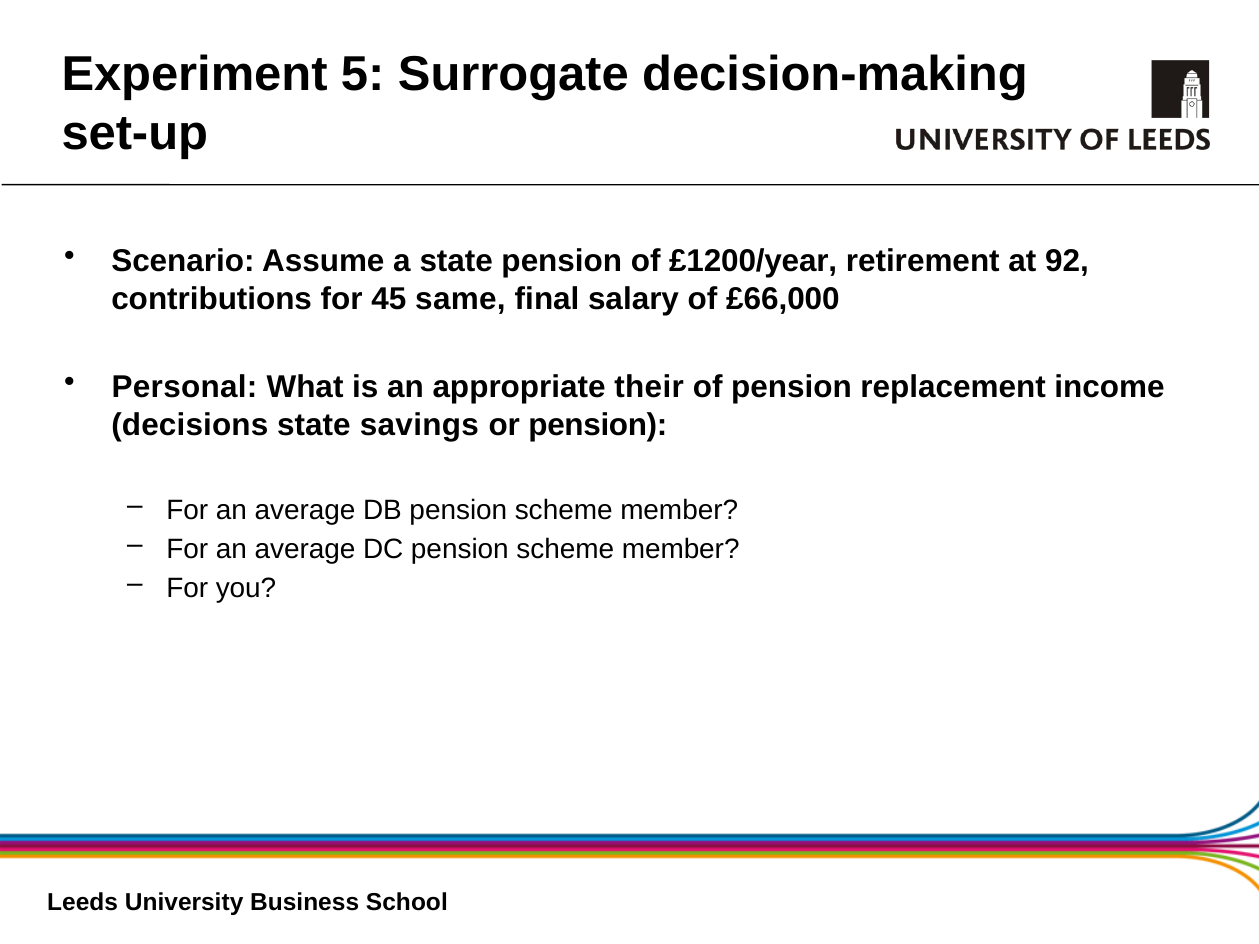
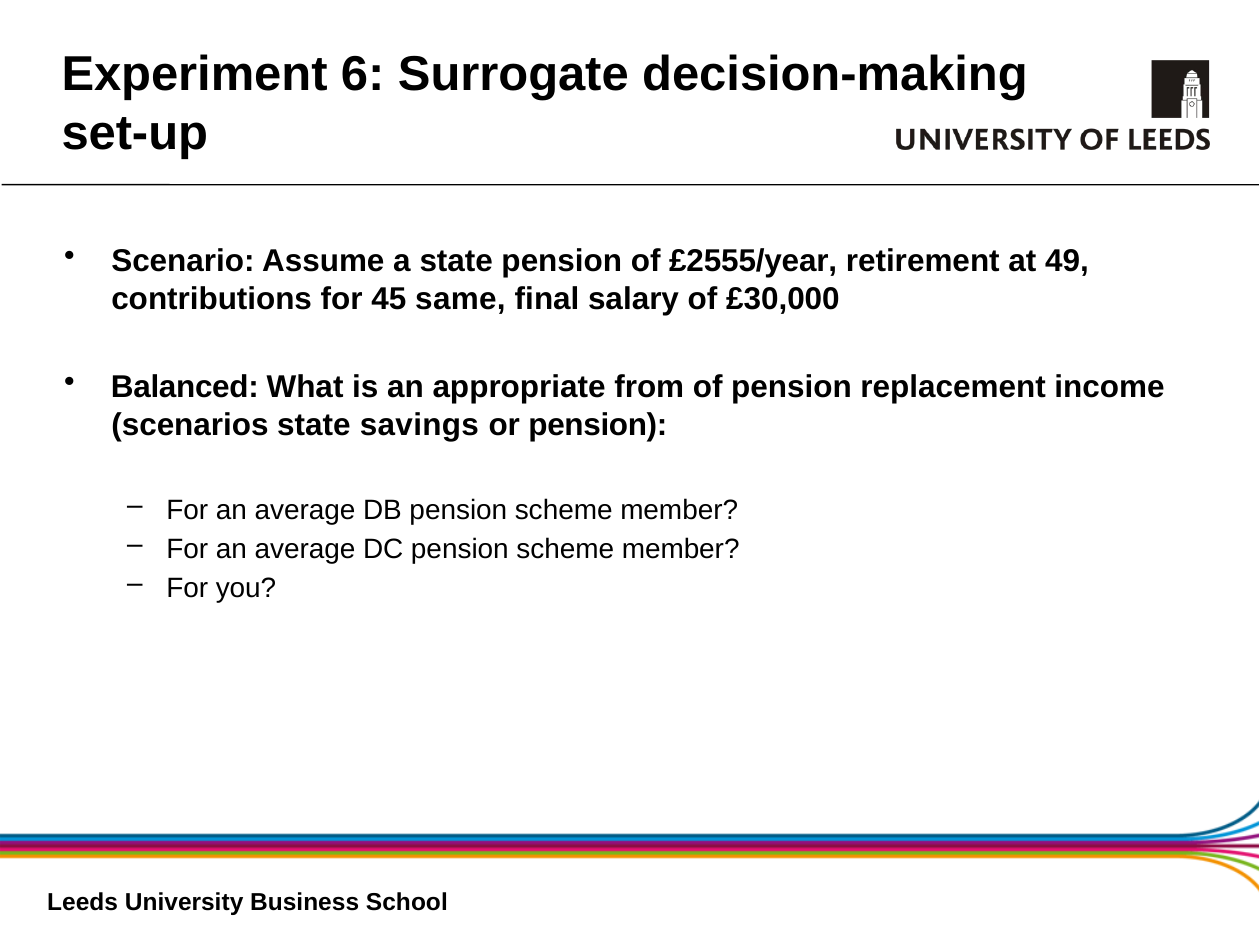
5: 5 -> 6
£1200/year: £1200/year -> £2555/year
92: 92 -> 49
£66,000: £66,000 -> £30,000
Personal: Personal -> Balanced
their: their -> from
decisions: decisions -> scenarios
